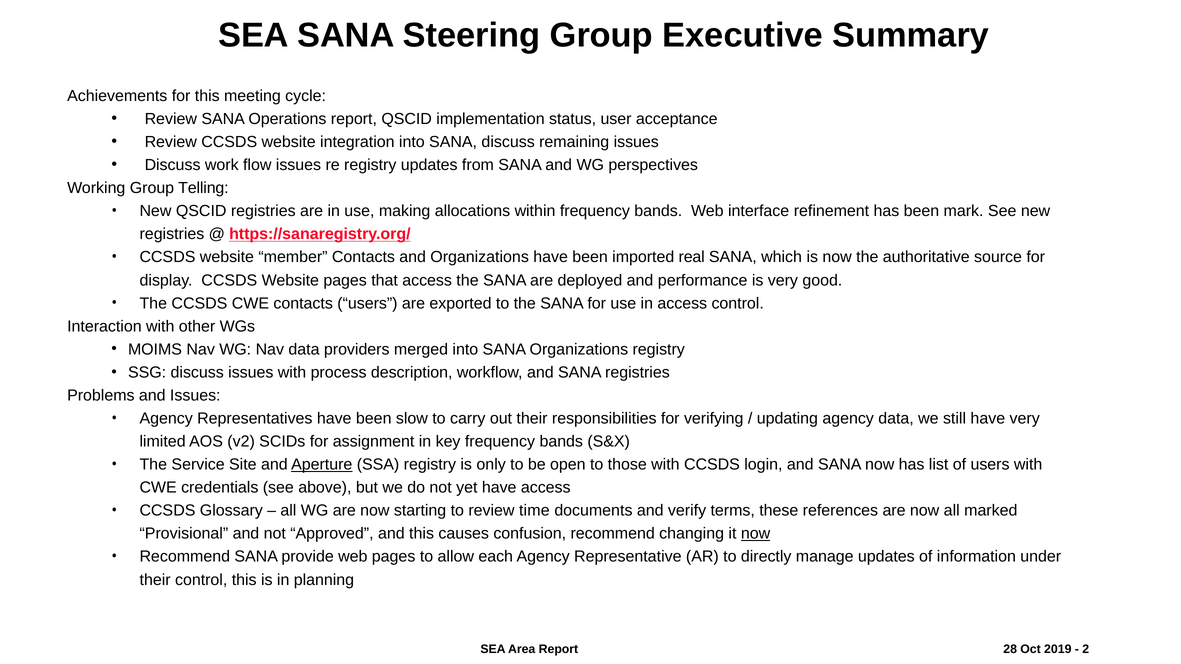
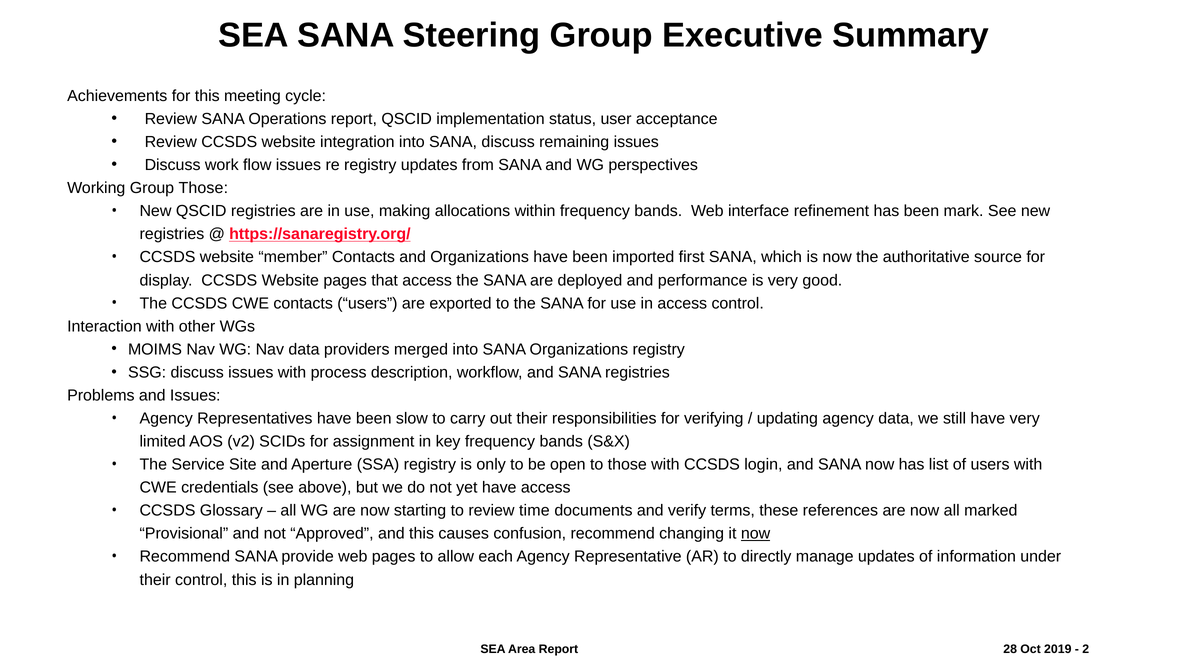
Group Telling: Telling -> Those
real: real -> first
Aperture underline: present -> none
